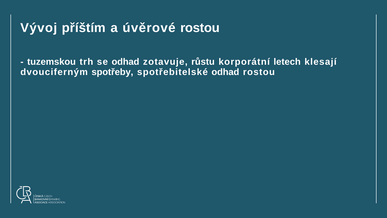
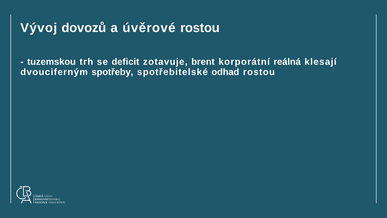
příštím: příštím -> dovozů
se odhad: odhad -> deficit
růstu: růstu -> brent
letech: letech -> reálná
